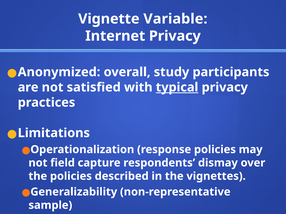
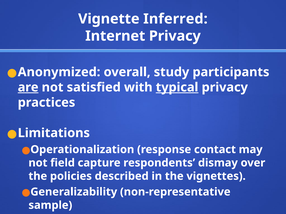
Variable: Variable -> Inferred
are underline: none -> present
response policies: policies -> contact
